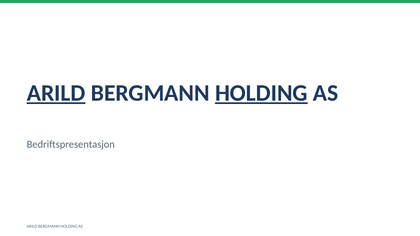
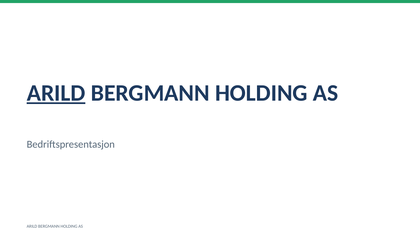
HOLDING at (261, 93) underline: present -> none
